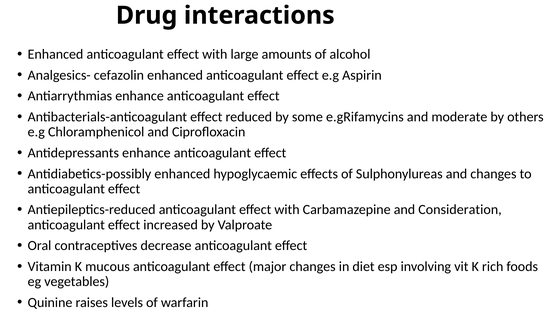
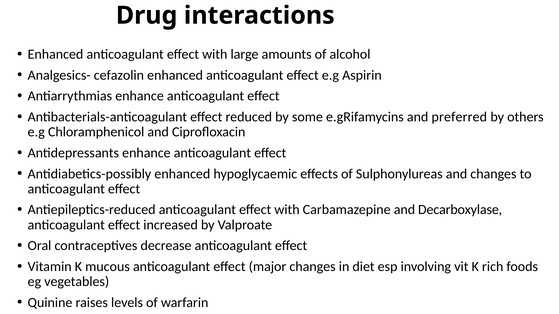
moderate: moderate -> preferred
Consideration: Consideration -> Decarboxylase
